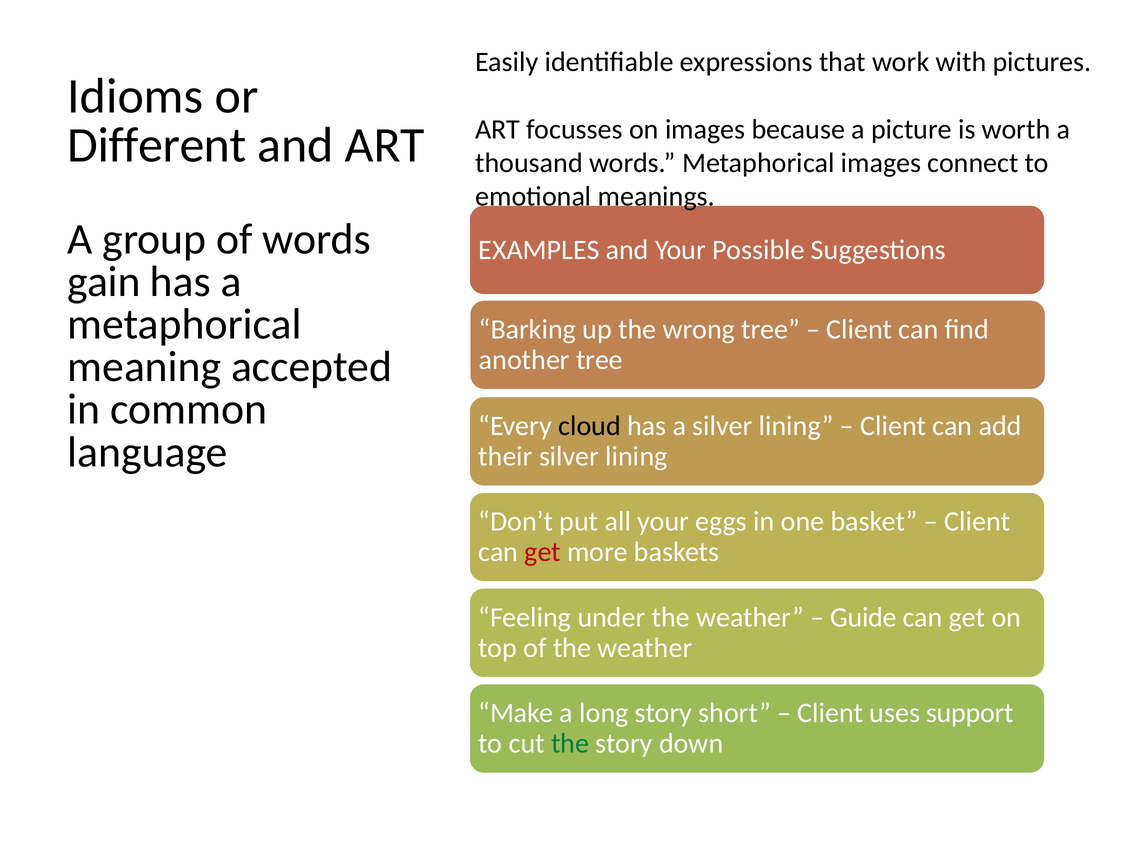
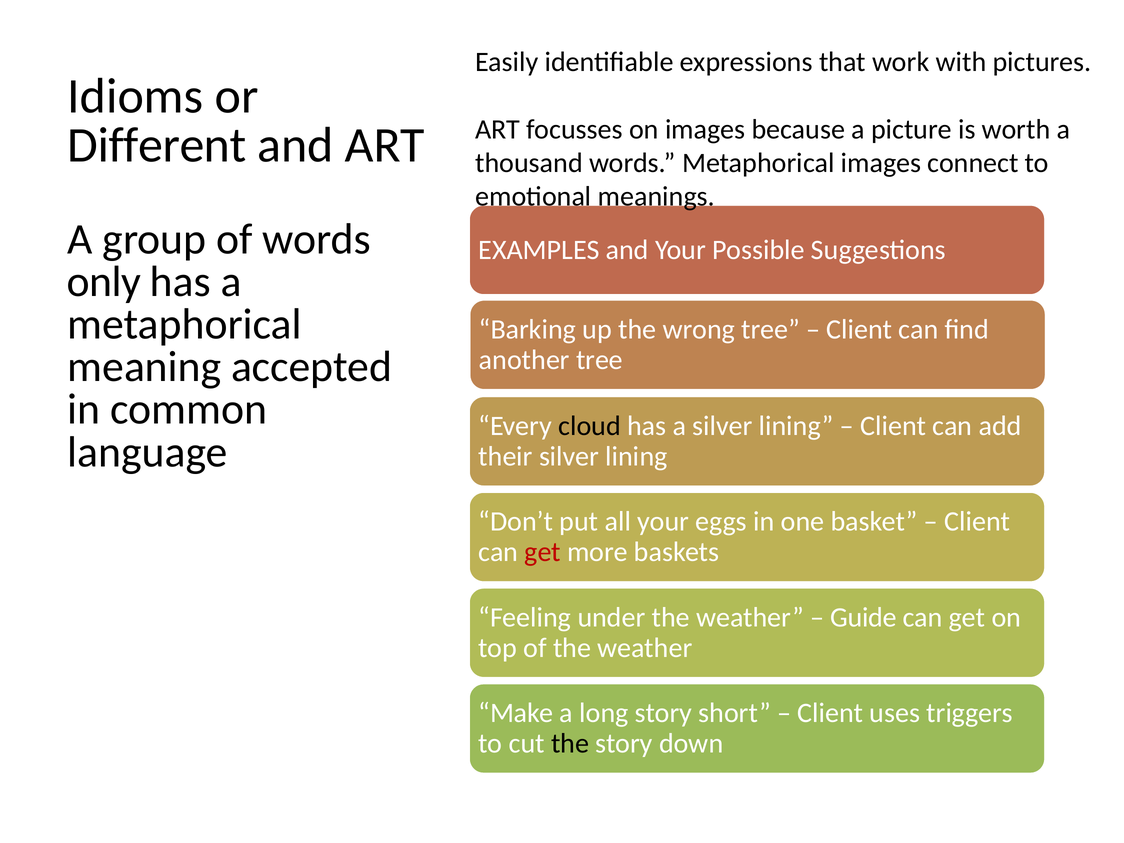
gain: gain -> only
support: support -> triggers
the at (570, 743) colour: green -> black
